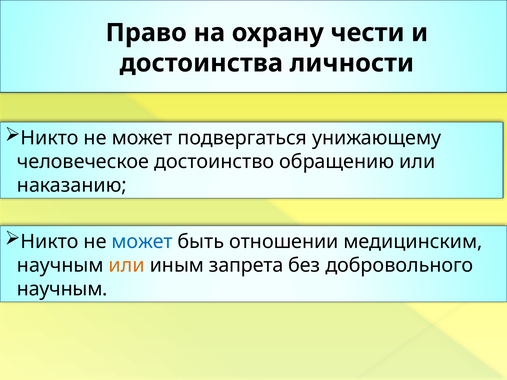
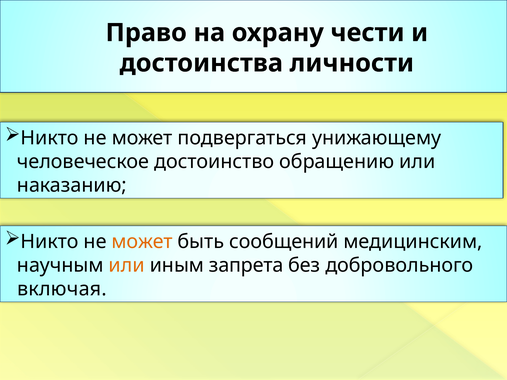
может at (142, 242) colour: blue -> orange
отношении: отношении -> сообщений
научным at (62, 289): научным -> включая
